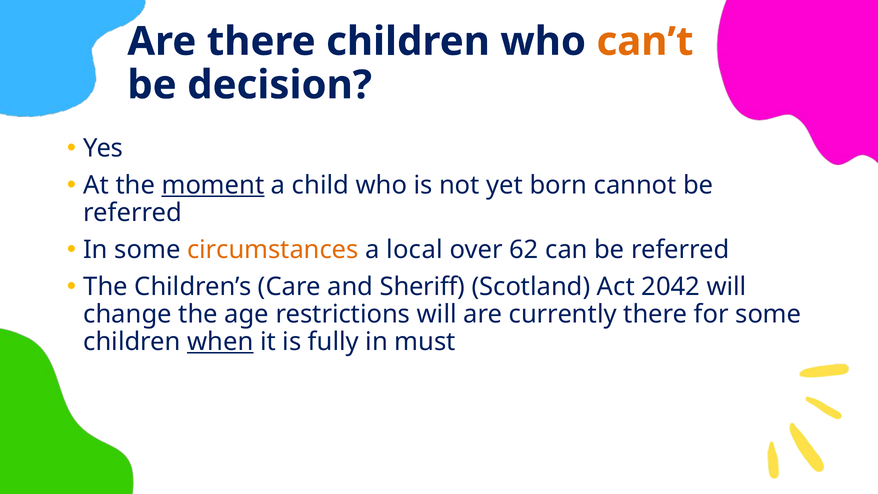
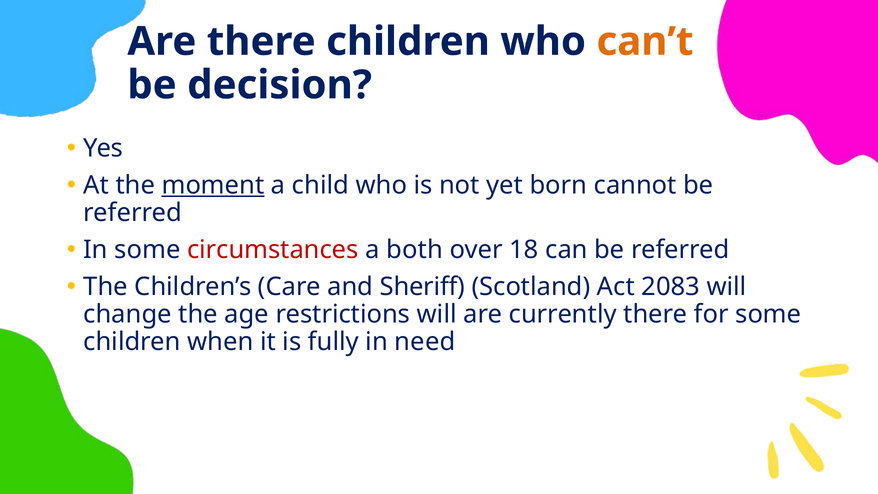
circumstances colour: orange -> red
local: local -> both
62: 62 -> 18
2042: 2042 -> 2083
when underline: present -> none
must: must -> need
